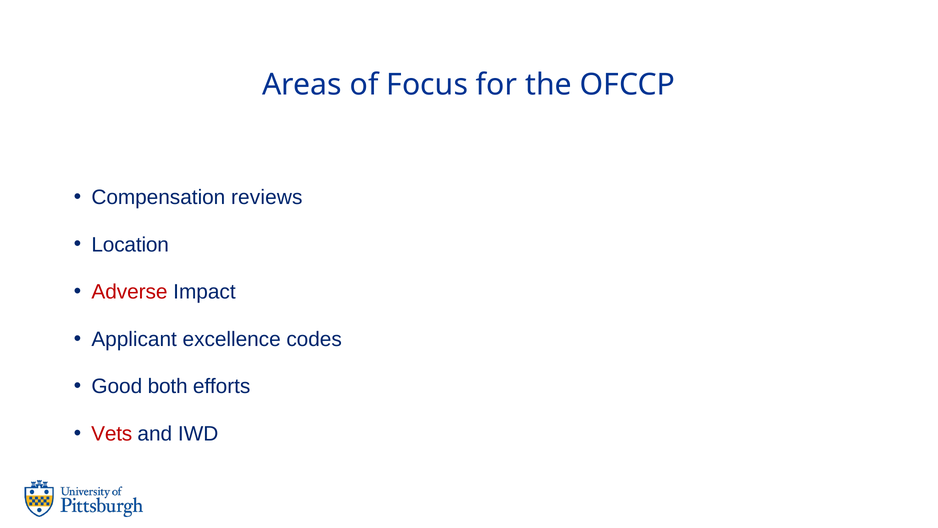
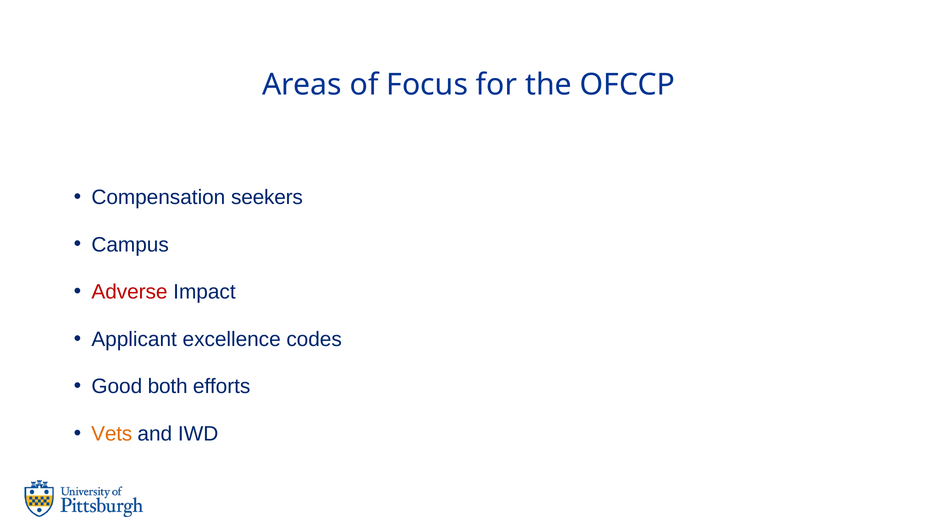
reviews: reviews -> seekers
Location: Location -> Campus
Vets colour: red -> orange
